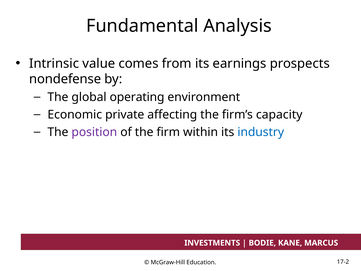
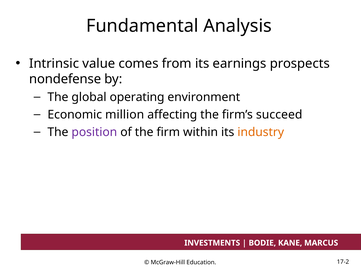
private: private -> million
capacity: capacity -> succeed
industry colour: blue -> orange
